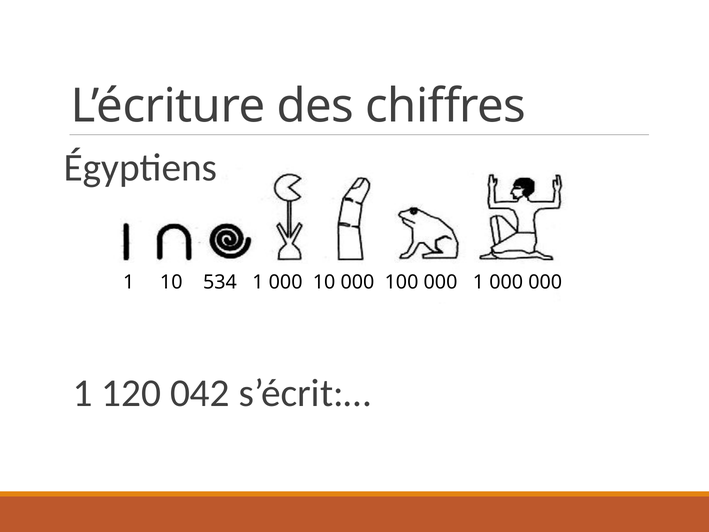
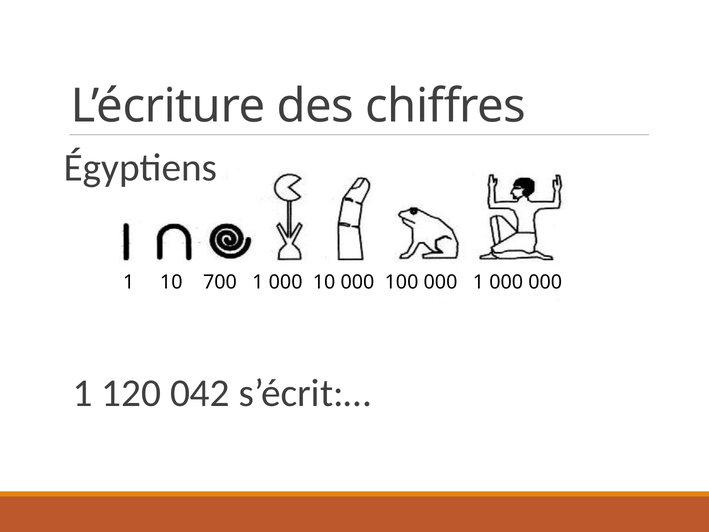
534: 534 -> 700
